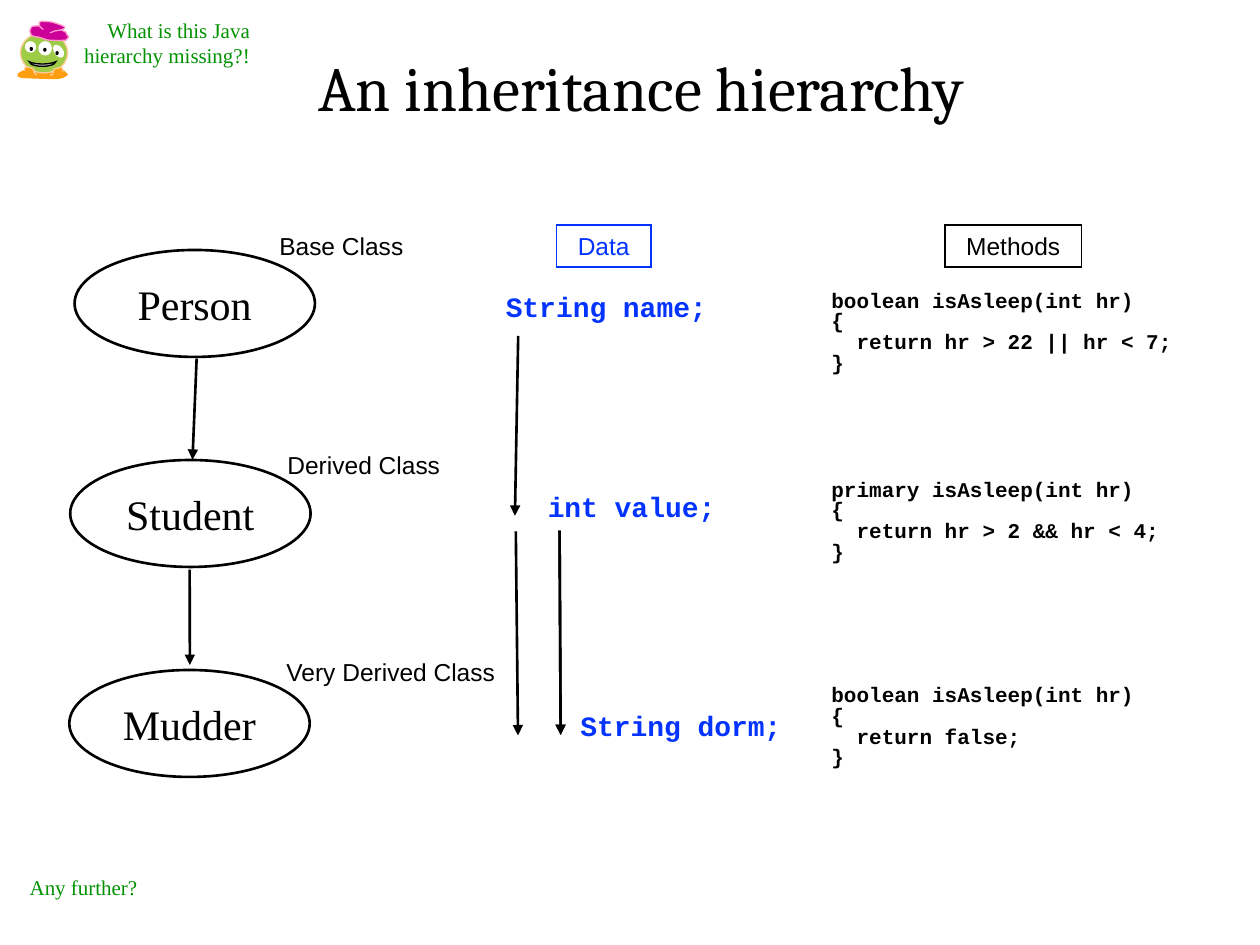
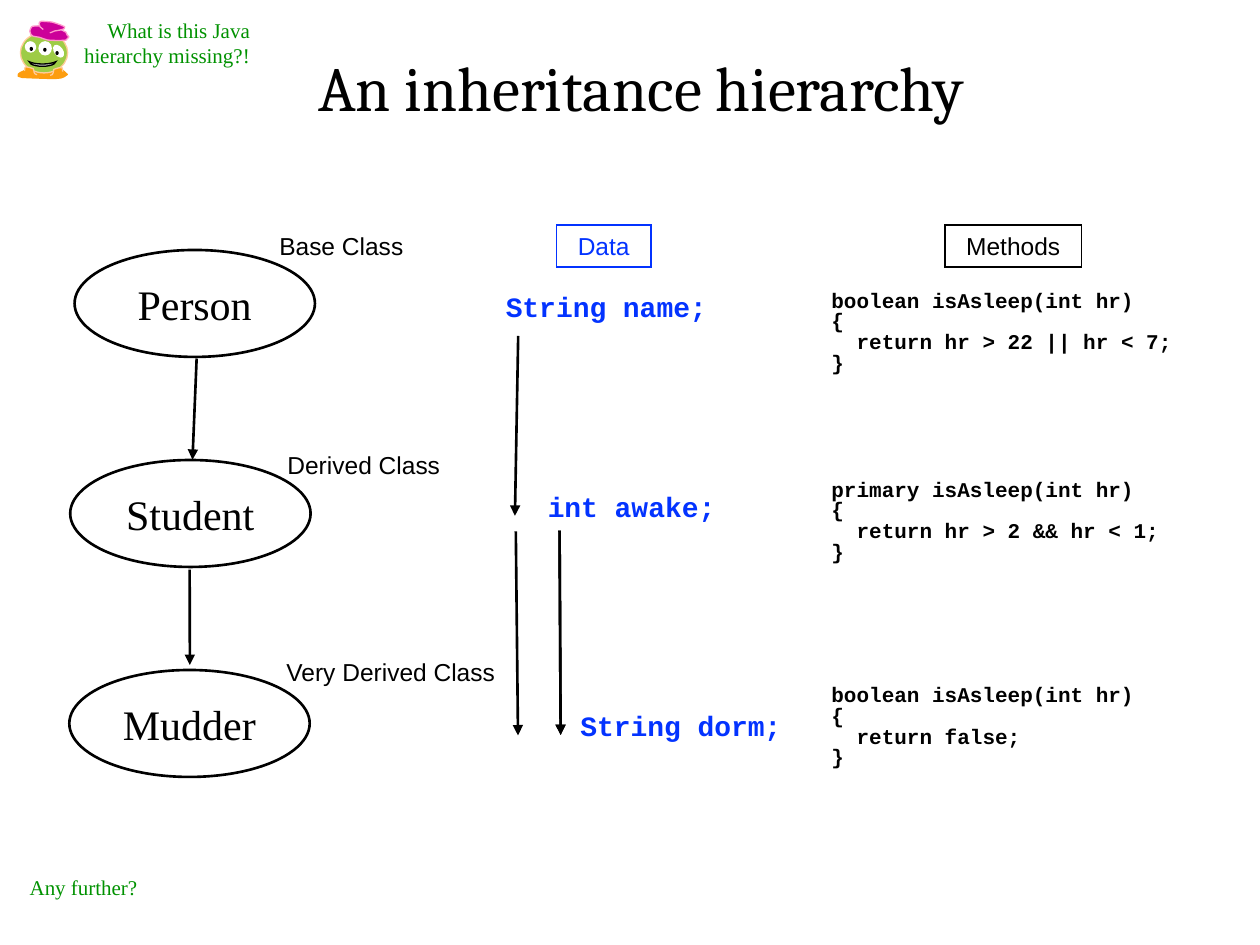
value: value -> awake
4: 4 -> 1
